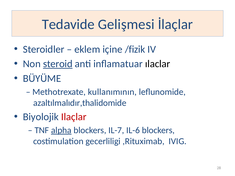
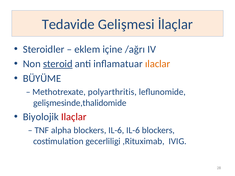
/fizik: /fizik -> /ağrı
ılaclar colour: black -> orange
kullanımının: kullanımının -> polyarthritis
azaltılmalıdır,thalidomide: azaltılmalıdır,thalidomide -> gelişmesinde,thalidomide
alpha underline: present -> none
blockers IL-7: IL-7 -> IL-6
